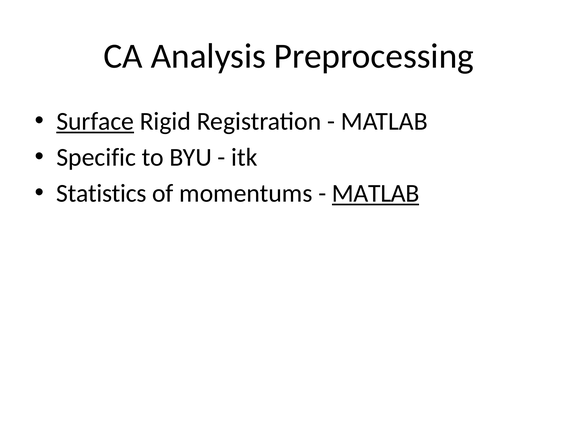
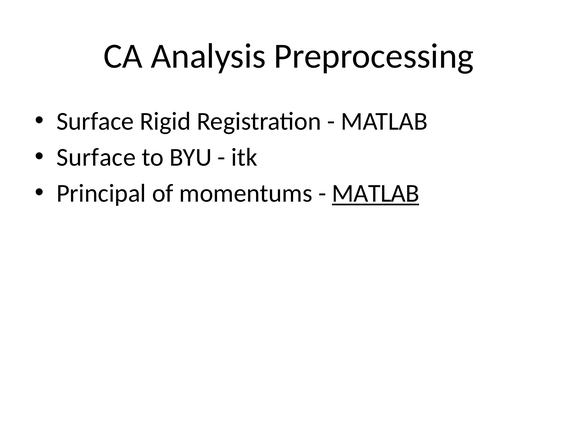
Surface at (95, 121) underline: present -> none
Specific at (96, 157): Specific -> Surface
Statistics: Statistics -> Principal
